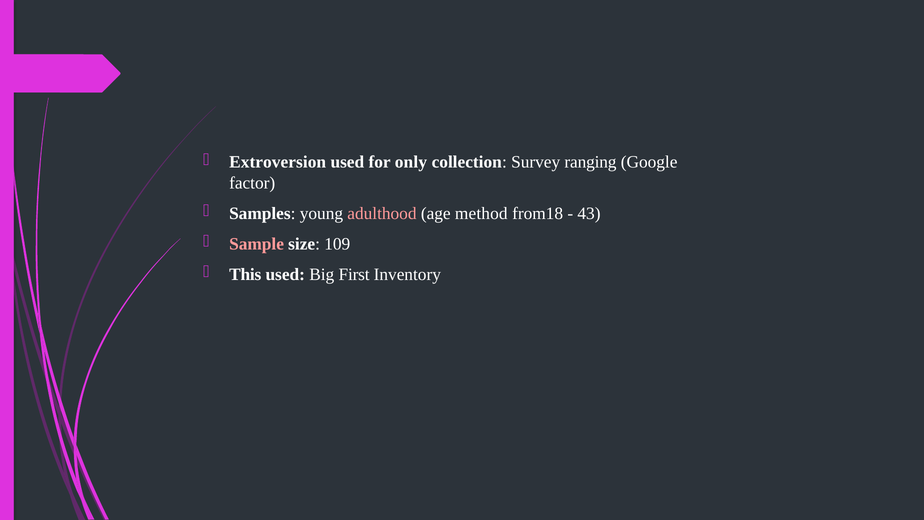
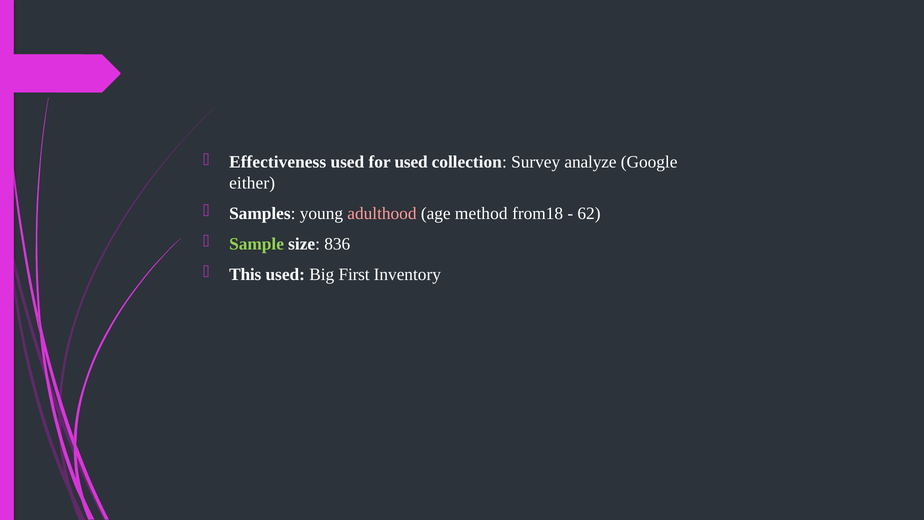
Extroversion: Extroversion -> Effectiveness
for only: only -> used
ranging: ranging -> analyze
factor: factor -> either
43: 43 -> 62
Sample colour: pink -> light green
109: 109 -> 836
